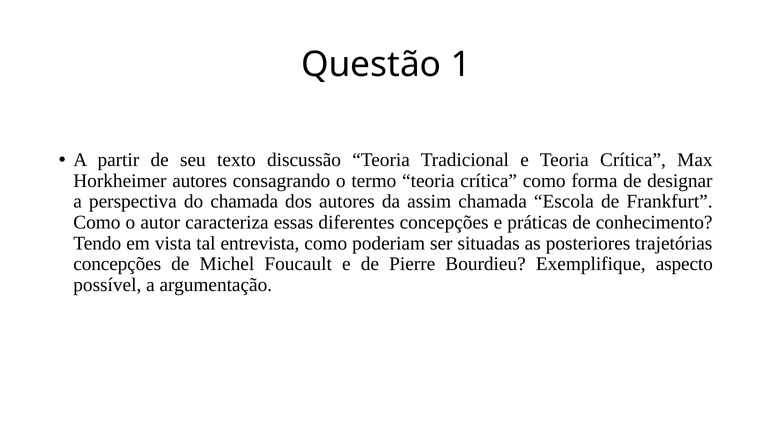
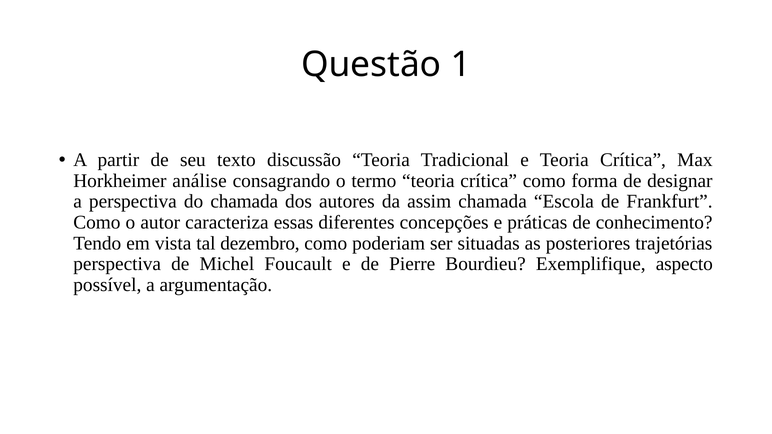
Horkheimer autores: autores -> análise
entrevista: entrevista -> dezembro
concepções at (117, 264): concepções -> perspectiva
